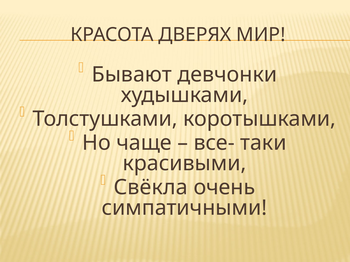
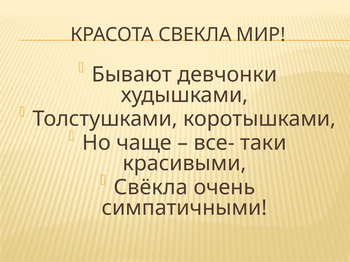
ДВЕРЯХ: ДВЕРЯХ -> СВЕКЛА
